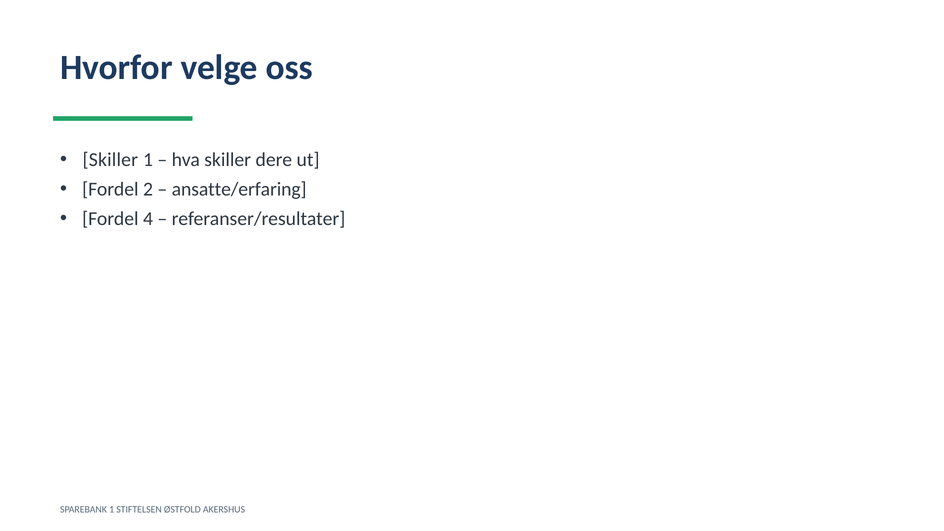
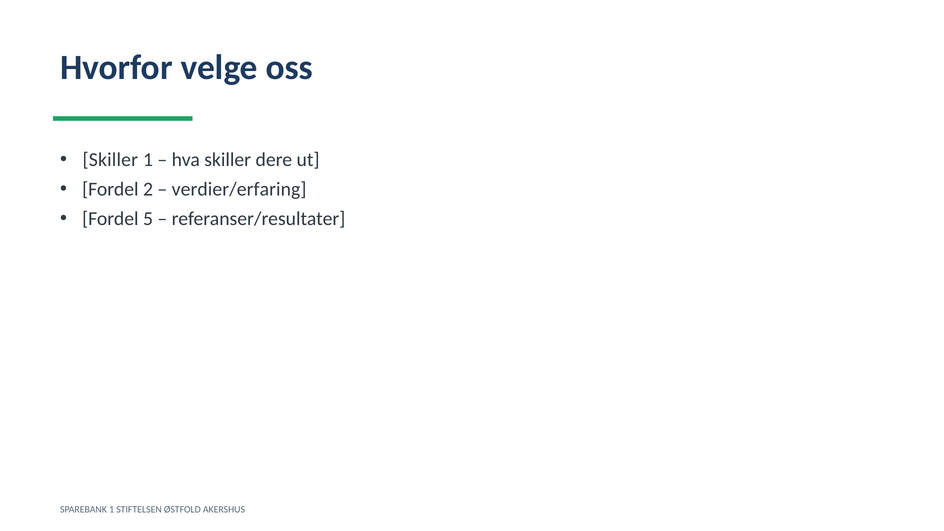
ansatte/erfaring: ansatte/erfaring -> verdier/erfaring
4: 4 -> 5
